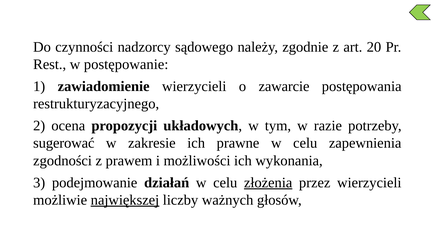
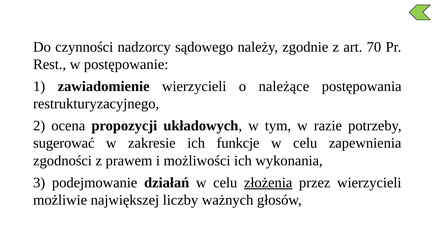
20: 20 -> 70
zawarcie: zawarcie -> należące
prawne: prawne -> funkcje
największej underline: present -> none
